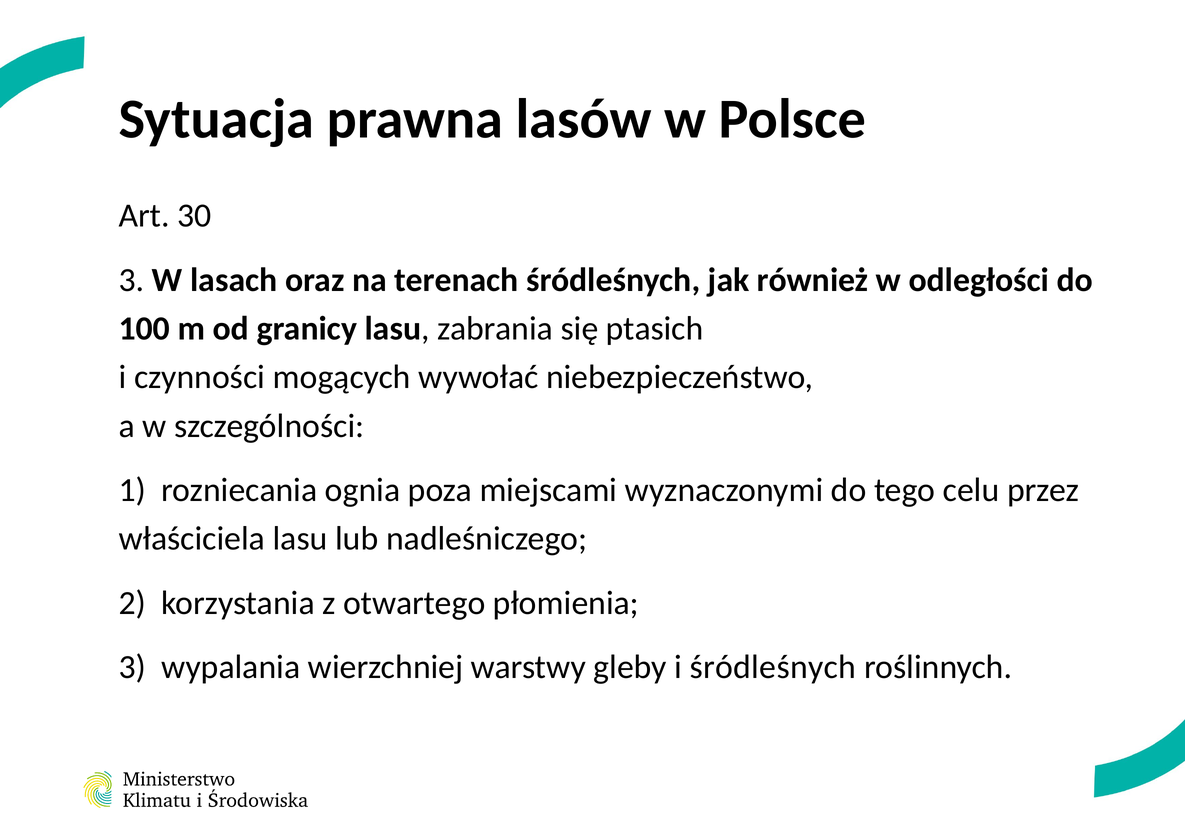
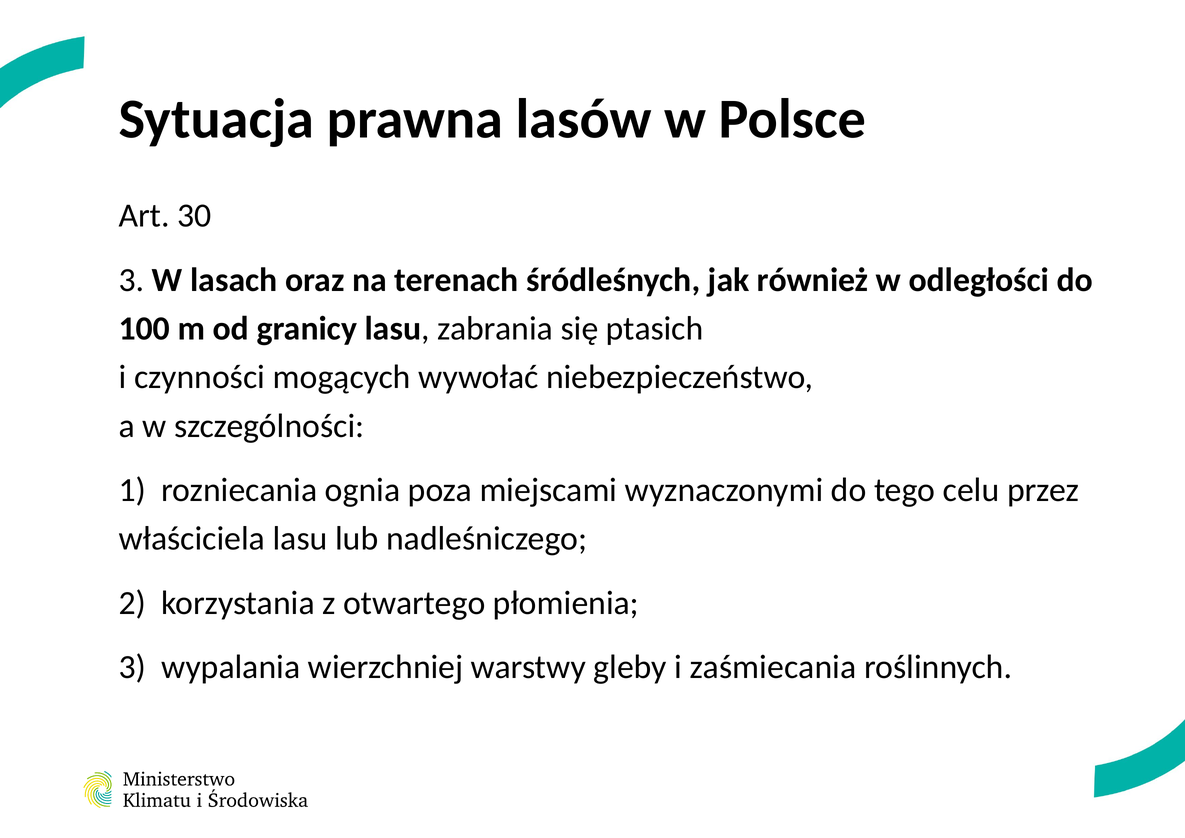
i śródleśnych: śródleśnych -> zaśmiecania
